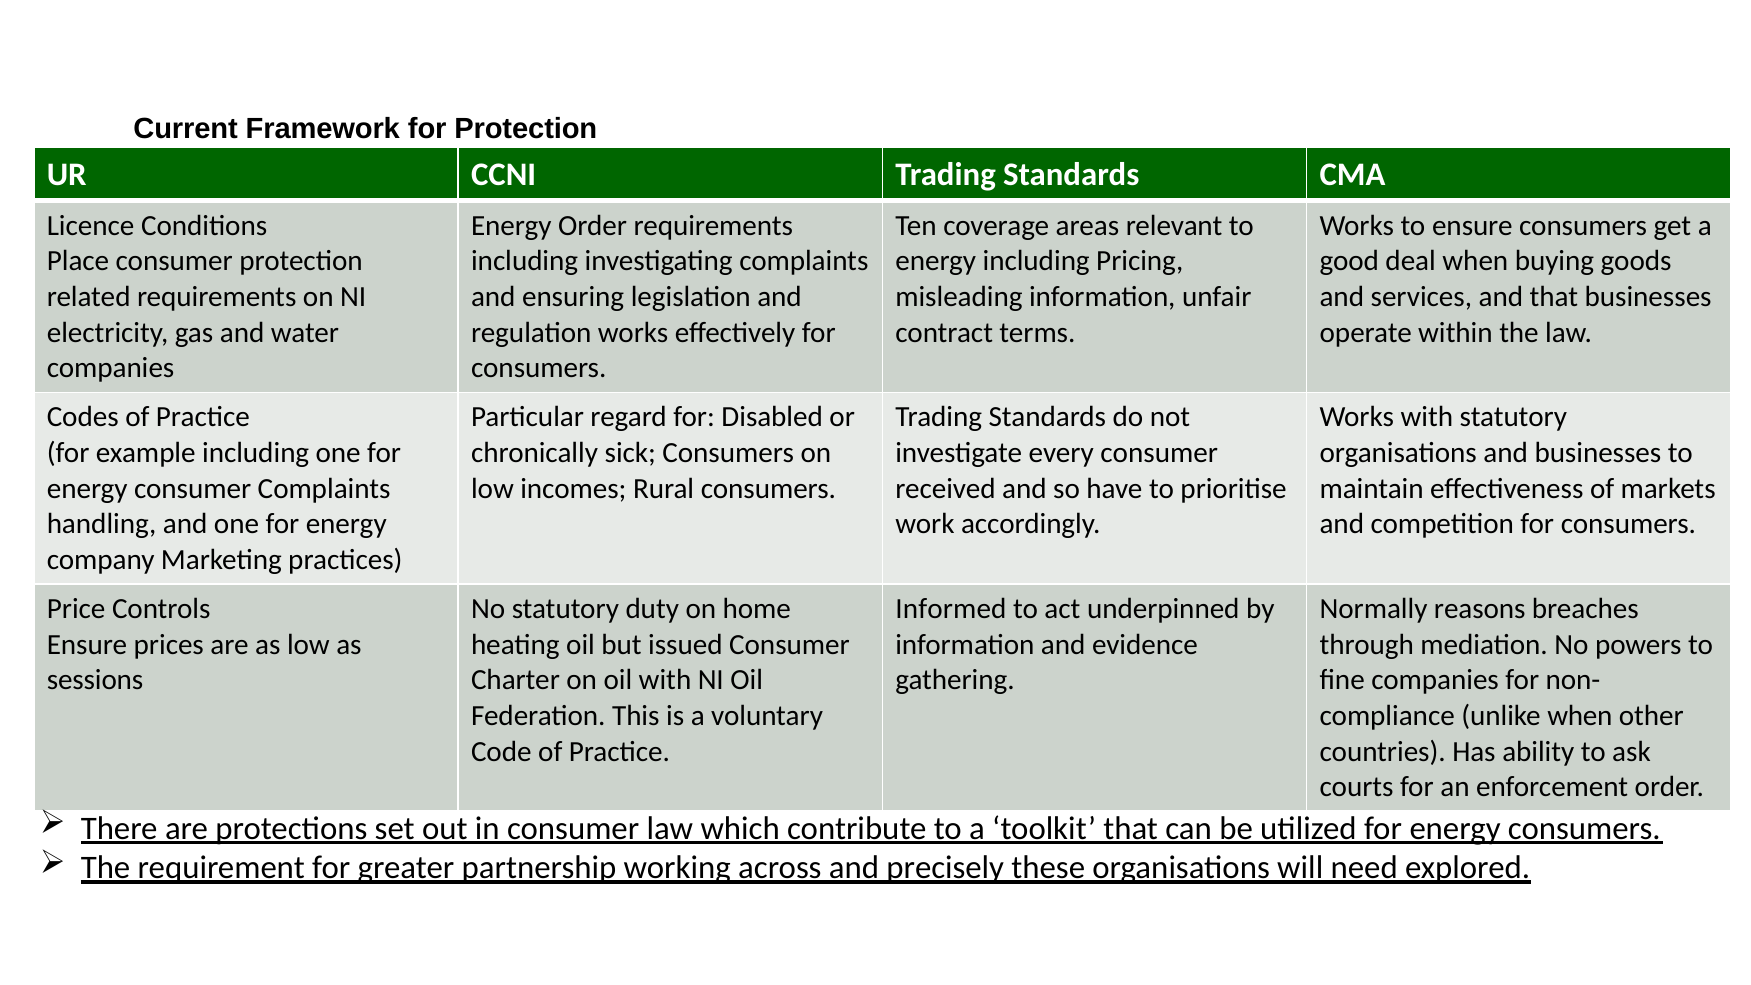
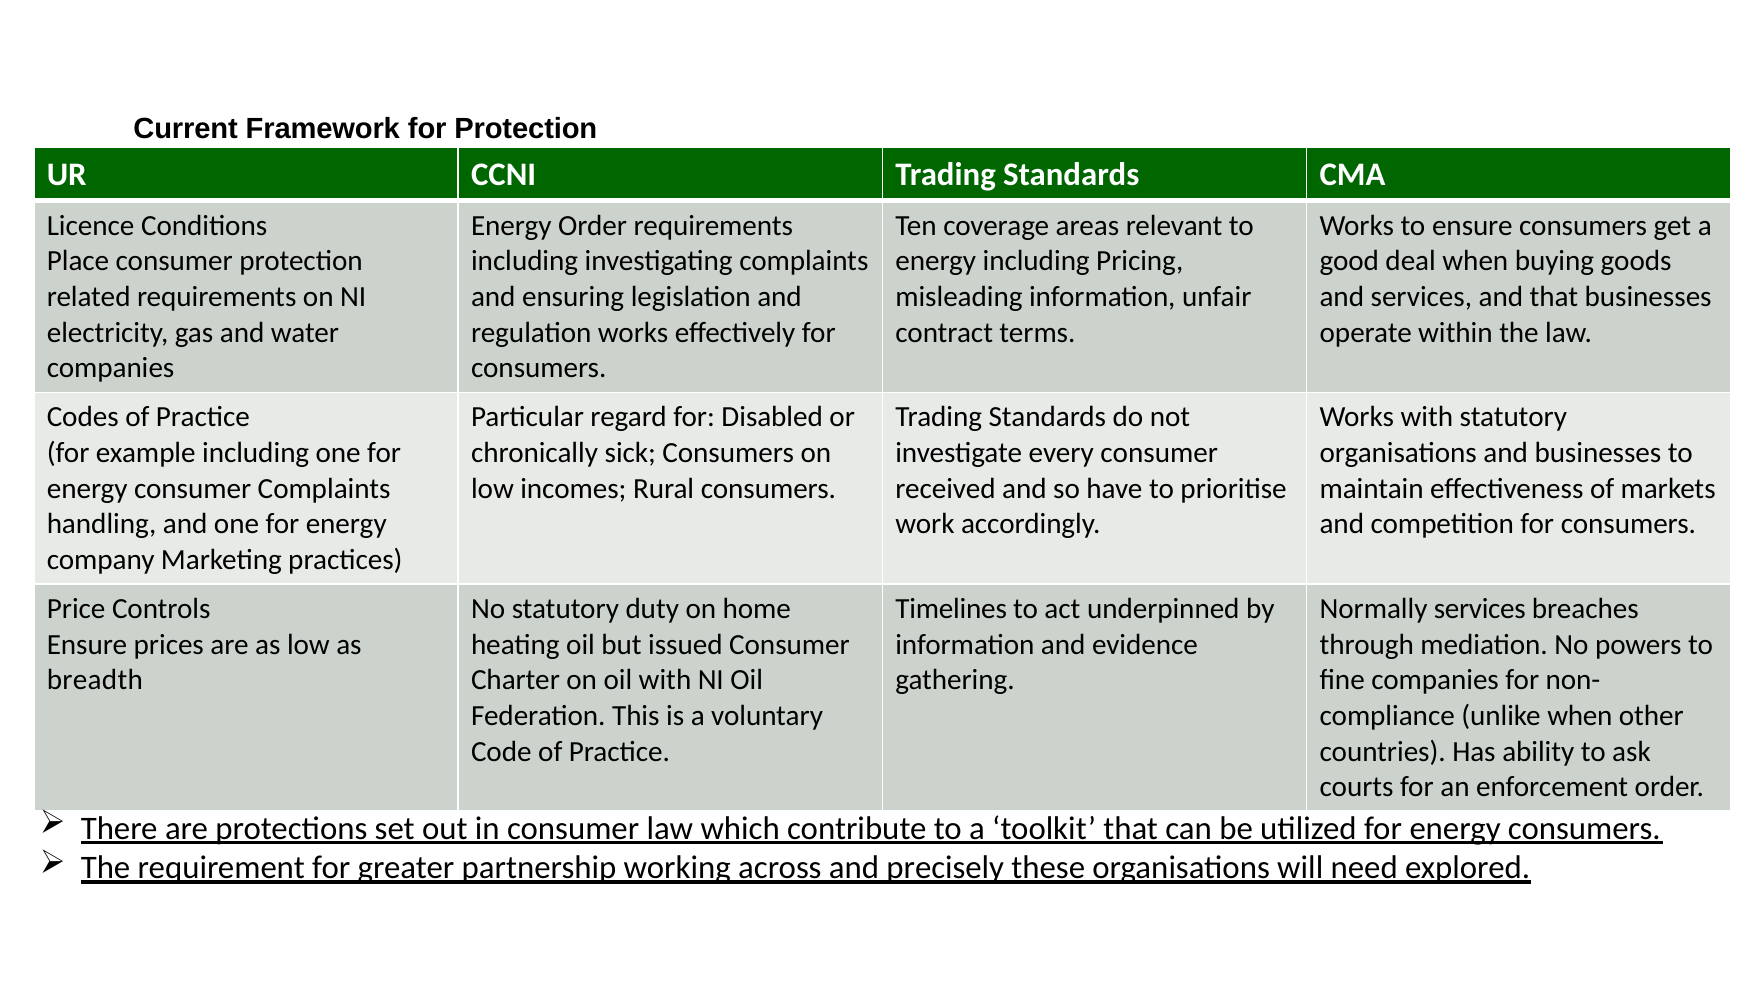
Informed: Informed -> Timelines
Normally reasons: reasons -> services
sessions: sessions -> breadth
